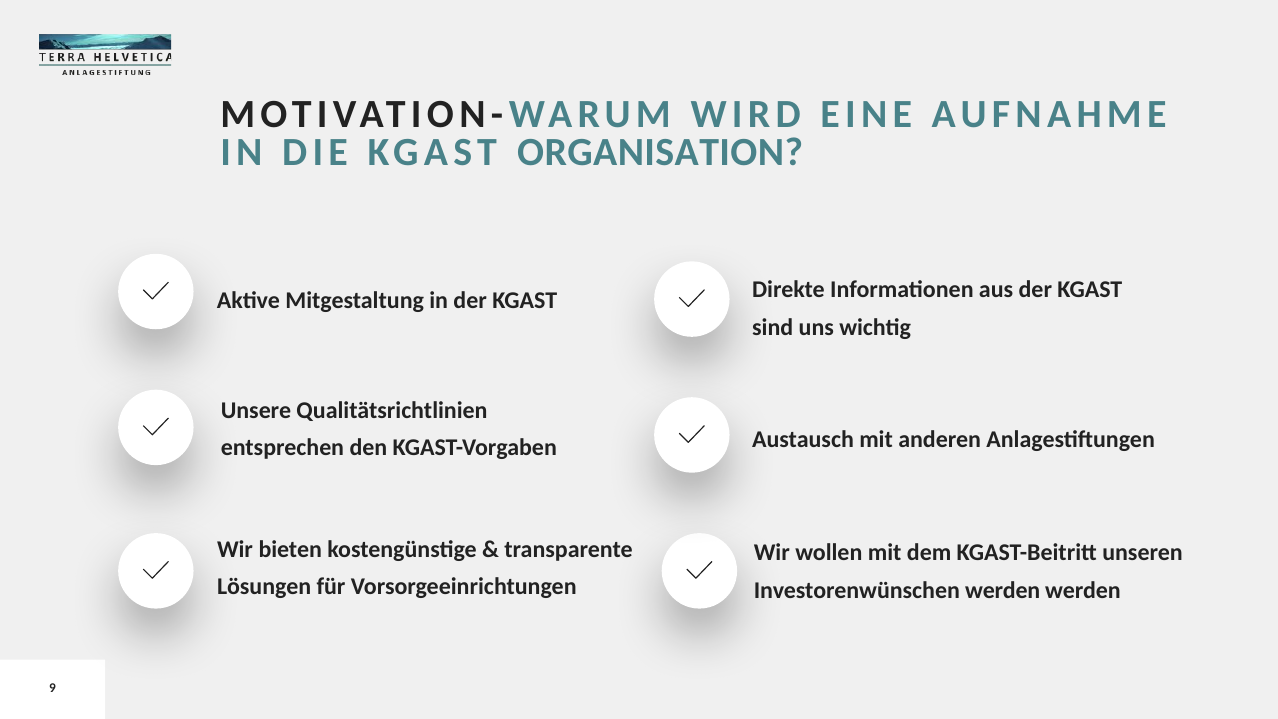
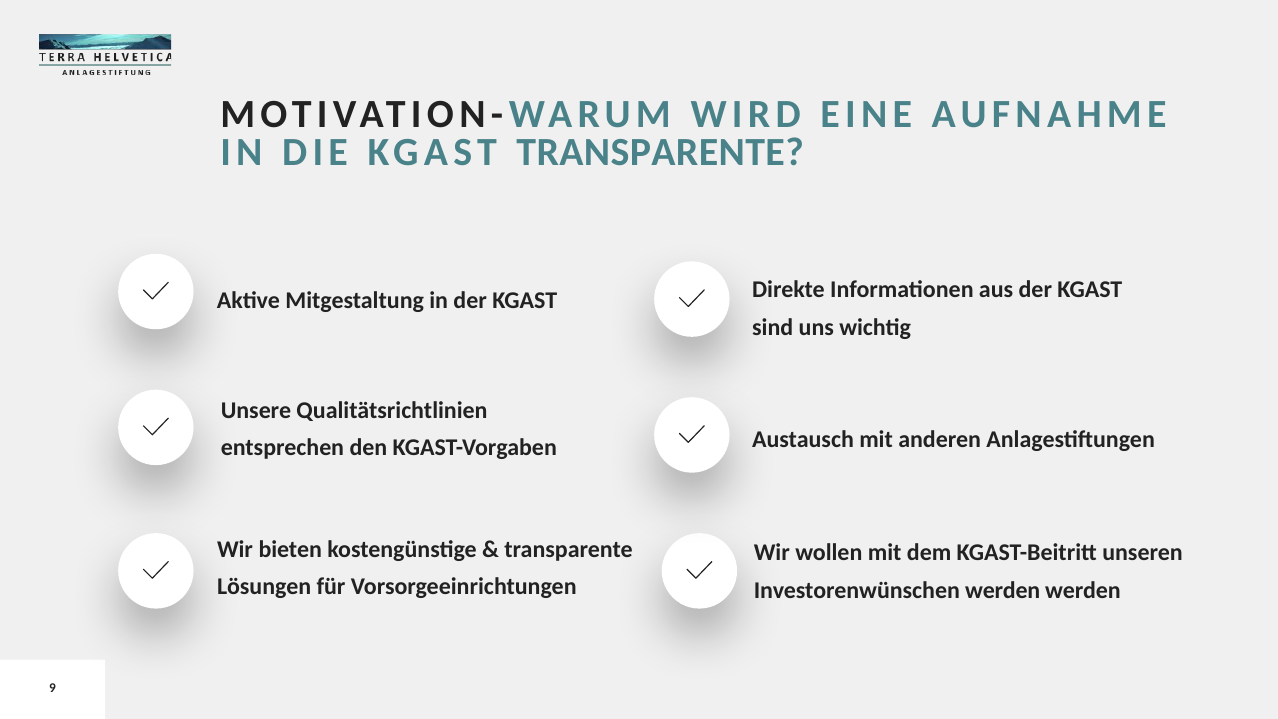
KGAST ORGANISATION: ORGANISATION -> TRANSPARENTE
